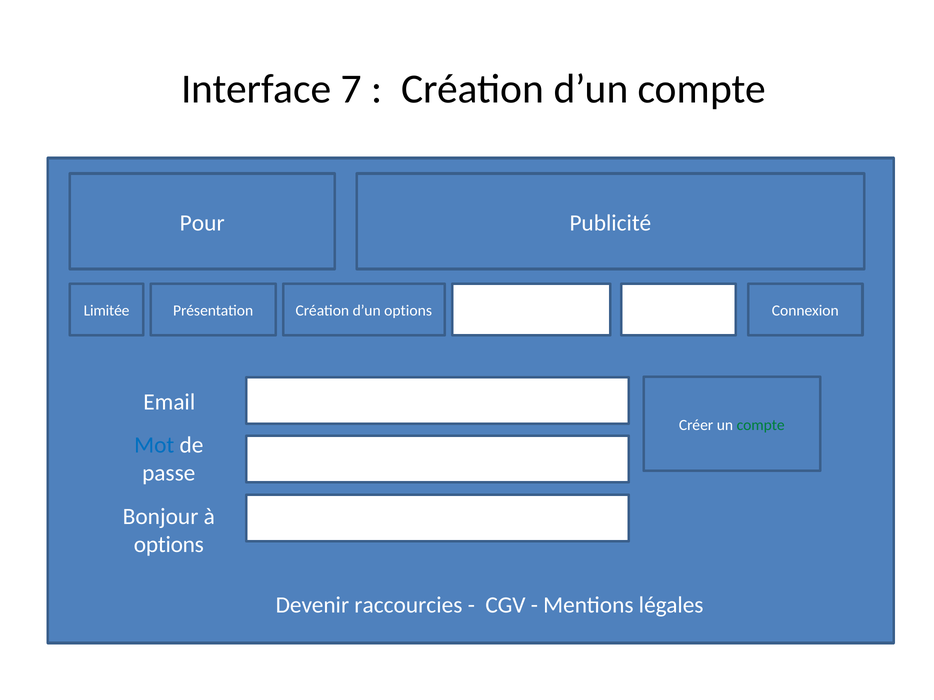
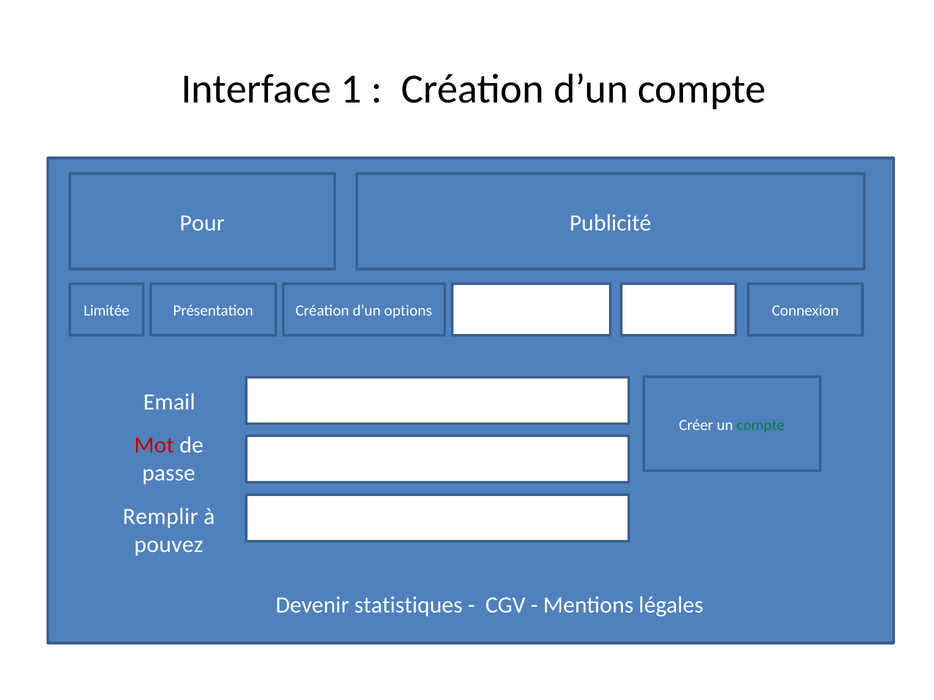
7: 7 -> 1
Mot at (154, 446) colour: blue -> red
Bonjour: Bonjour -> Remplir
options at (169, 545): options -> pouvez
raccourcies: raccourcies -> statistiques
